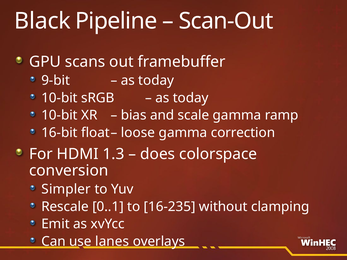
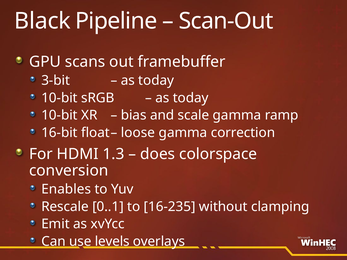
9-bit: 9-bit -> 3-bit
Simpler: Simpler -> Enables
lanes: lanes -> levels
